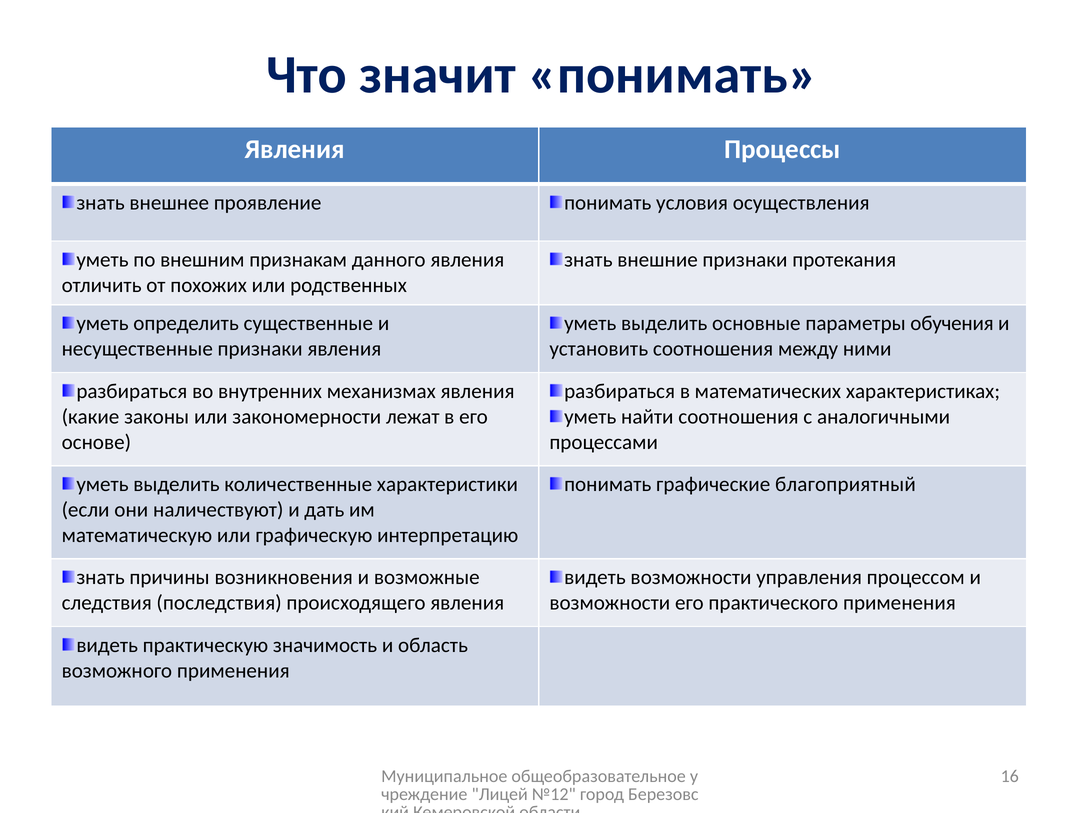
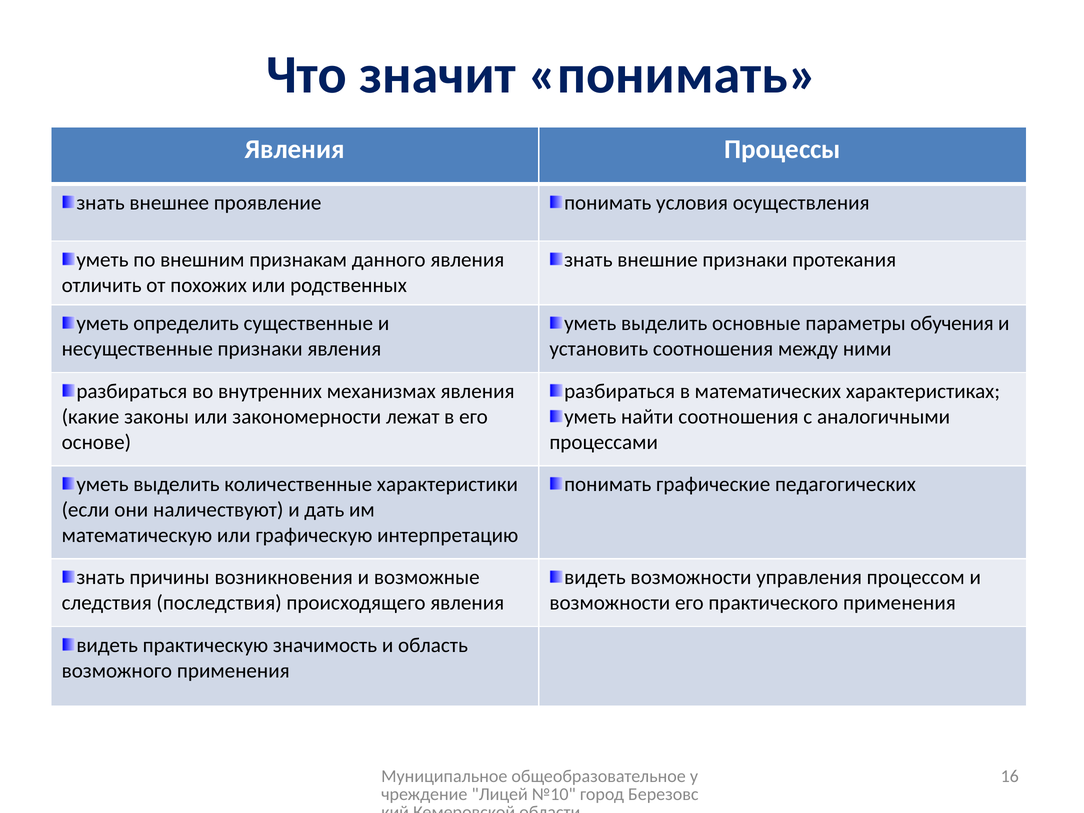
благоприятный: благоприятный -> педагогических
№12: №12 -> №10
